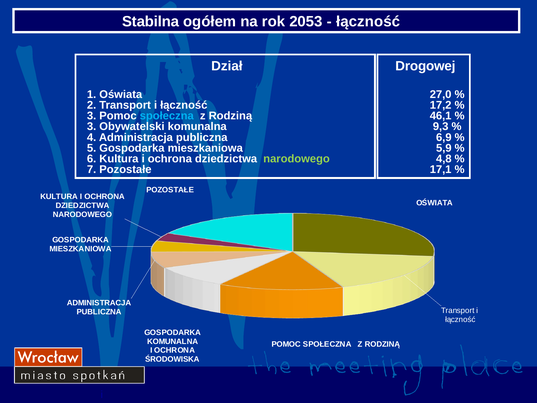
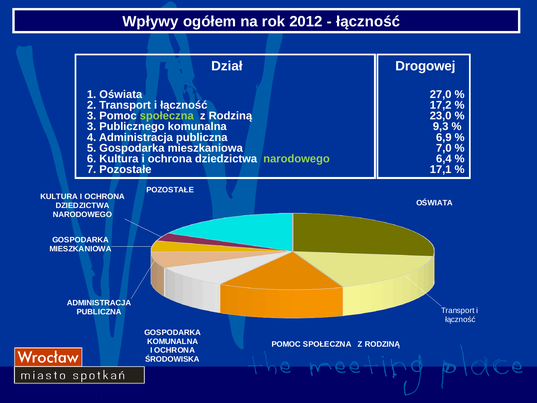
Stabilna: Stabilna -> Wpływy
2053: 2053 -> 2012
społeczna at (167, 116) colour: light blue -> light green
46,1: 46,1 -> 23,0
Obywatelski: Obywatelski -> Publicznego
5,9: 5,9 -> 7,0
4,8: 4,8 -> 6,4
